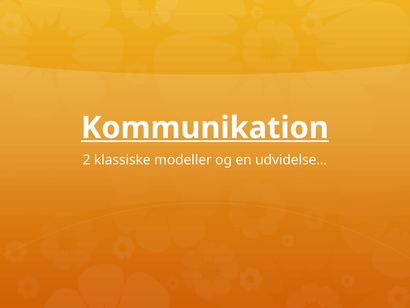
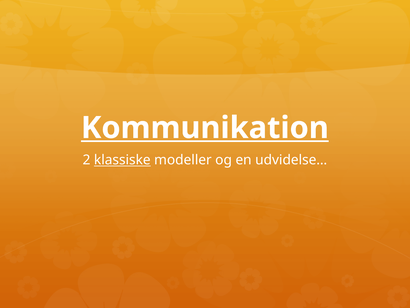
klassiske underline: none -> present
